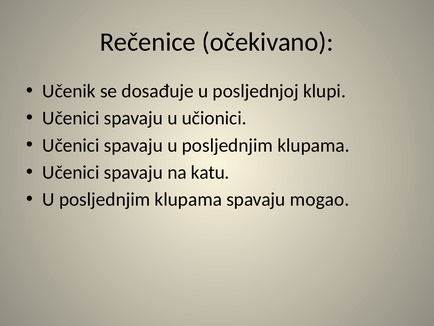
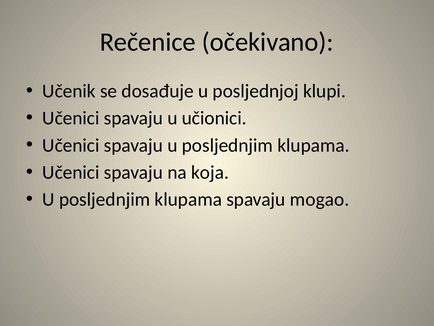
katu: katu -> koja
